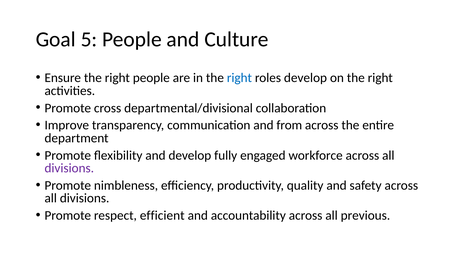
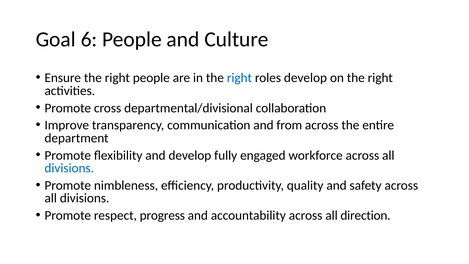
5: 5 -> 6
divisions at (69, 168) colour: purple -> blue
efficient: efficient -> progress
previous: previous -> direction
